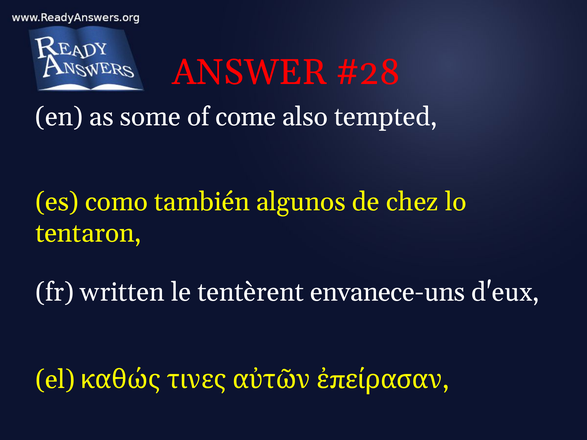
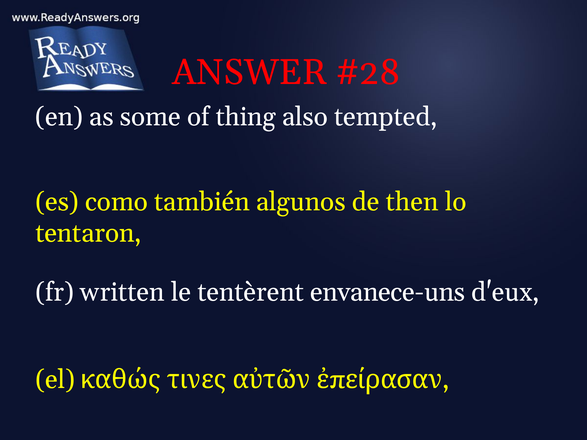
come: come -> thing
chez: chez -> then
